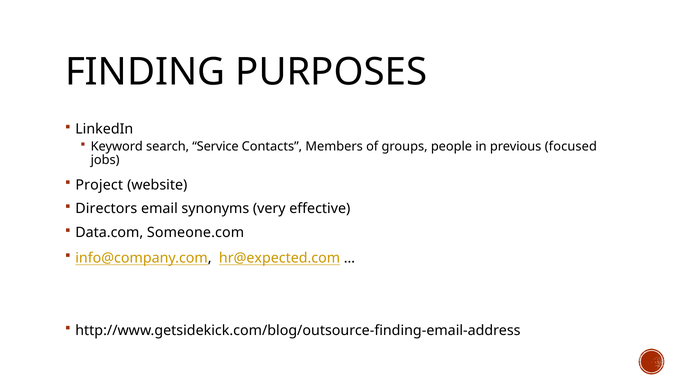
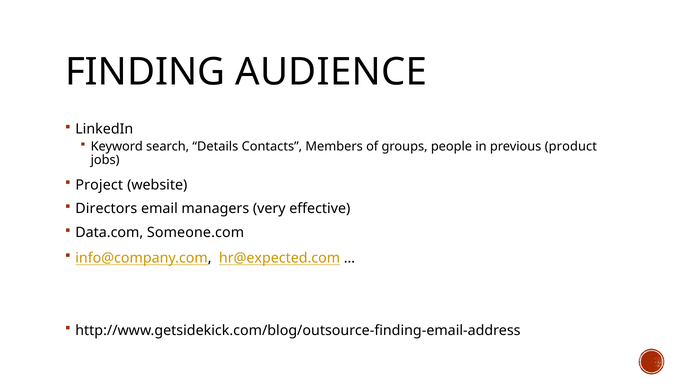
PURPOSES: PURPOSES -> AUDIENCE
Service: Service -> Details
focused: focused -> product
synonyms: synonyms -> managers
